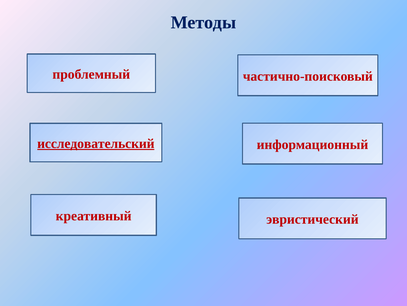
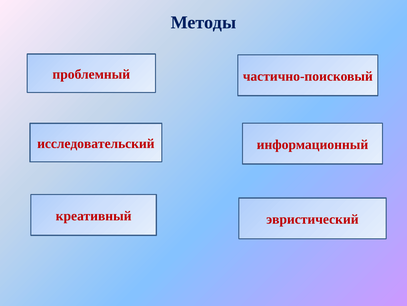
исследовательский underline: present -> none
